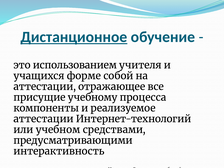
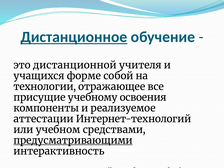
использованием: использованием -> дистанционной
аттестации at (45, 87): аттестации -> технологии
процесса: процесса -> освоения
предусматривающими underline: none -> present
